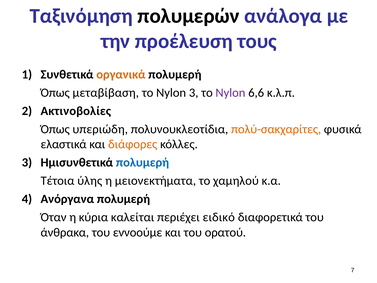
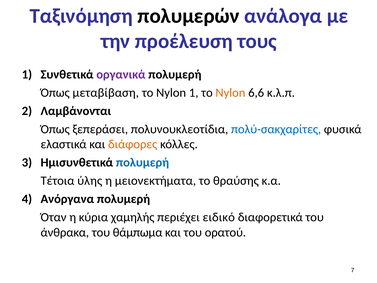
οργανικά colour: orange -> purple
Nylon 3: 3 -> 1
Nylon at (230, 93) colour: purple -> orange
Ακτινοβολίες: Ακτινοβολίες -> Λαμβάνονται
υπεριώδη: υπεριώδη -> ξεπεράσει
πολύ-σακχαρίτες colour: orange -> blue
χαμηλού: χαμηλού -> θραύσης
καλείται: καλείται -> χαμηλής
εννοούμε: εννοούμε -> θάμπωμα
